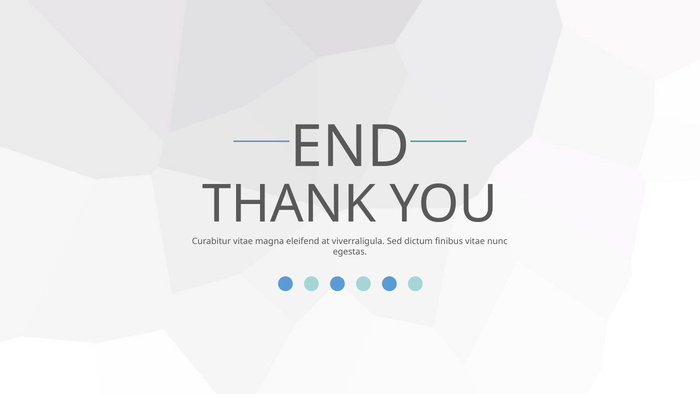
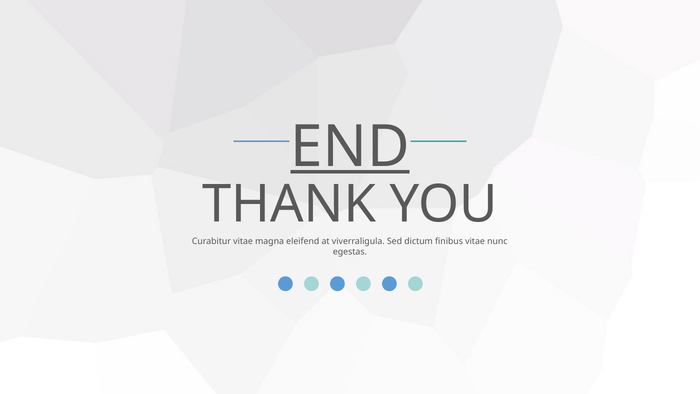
END underline: none -> present
